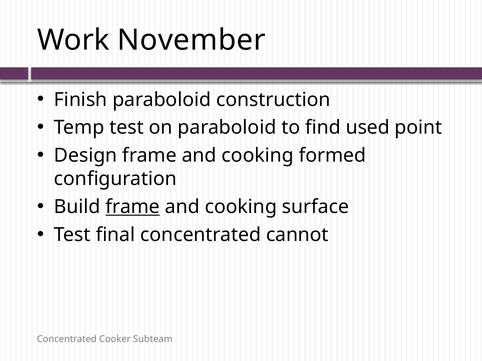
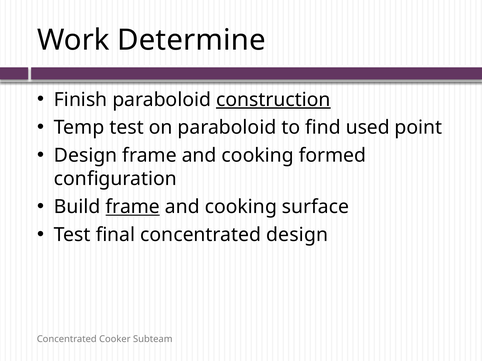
November: November -> Determine
construction underline: none -> present
concentrated cannot: cannot -> design
